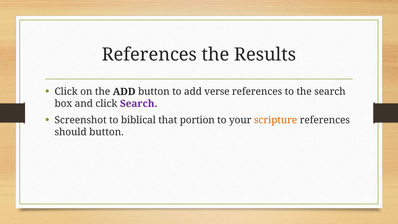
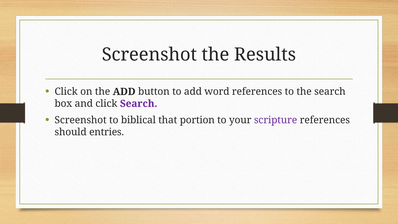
References at (149, 55): References -> Screenshot
verse: verse -> word
scripture colour: orange -> purple
should button: button -> entries
